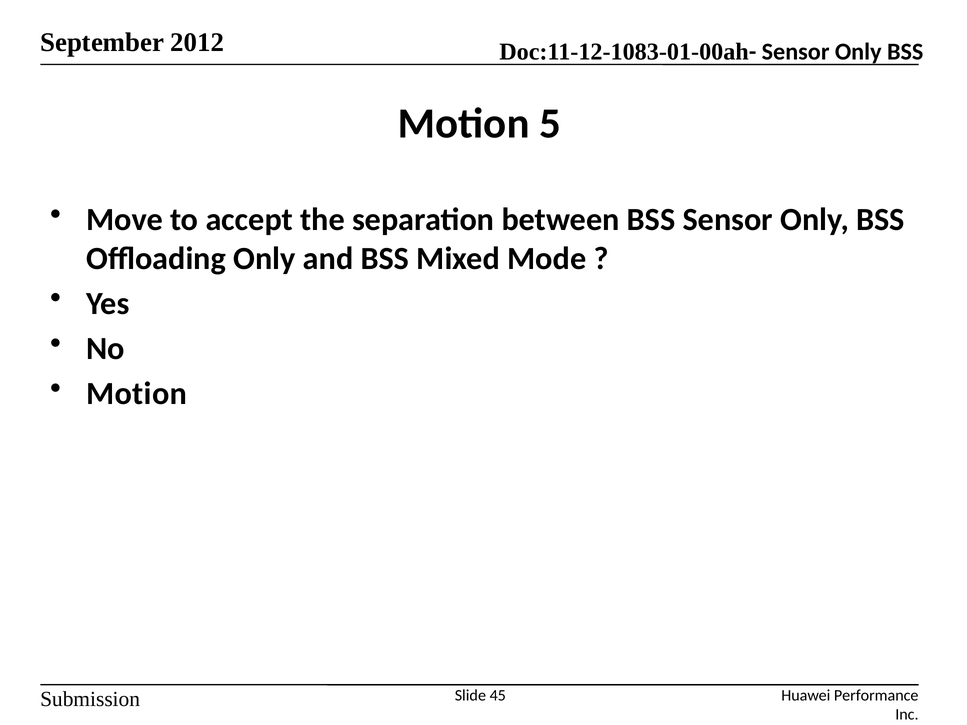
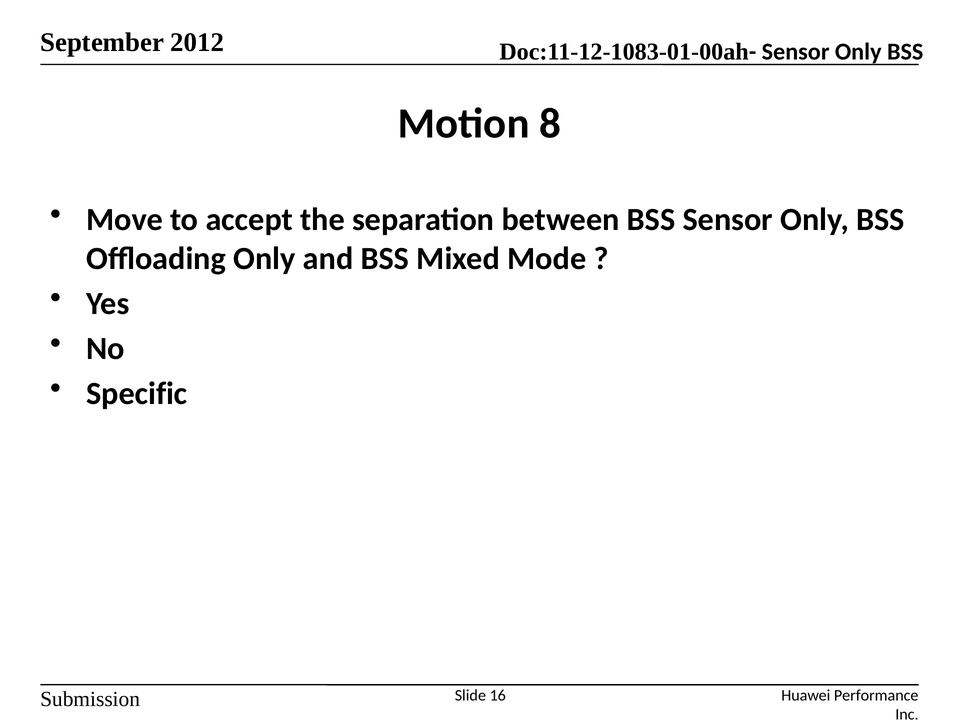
5: 5 -> 8
Motion at (137, 394): Motion -> Specific
45: 45 -> 16
